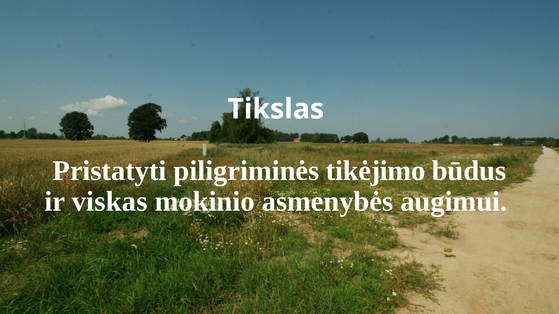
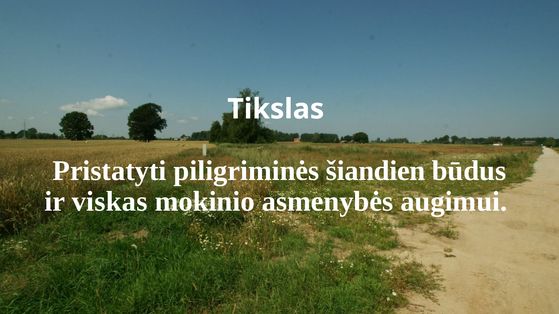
tikėjimo: tikėjimo -> šiandien
